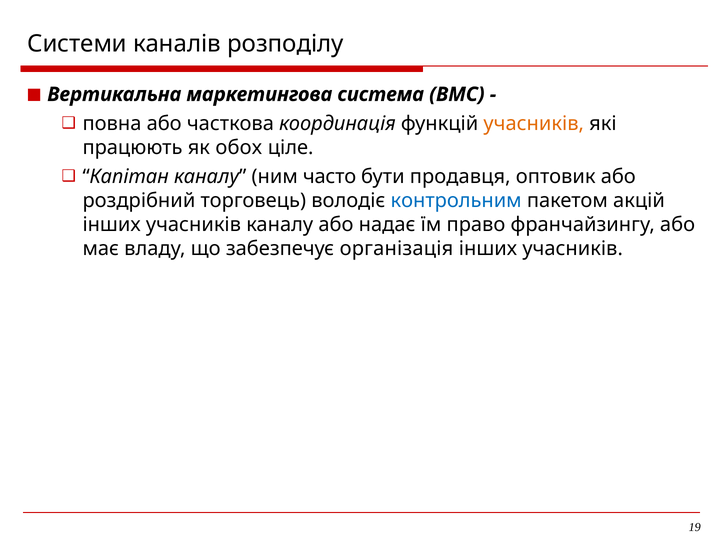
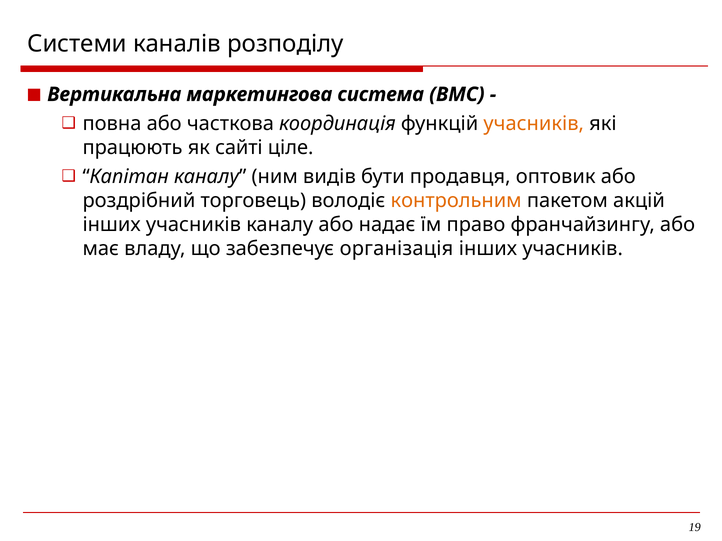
обох: обох -> сайті
часто: часто -> видів
контрольним colour: blue -> orange
